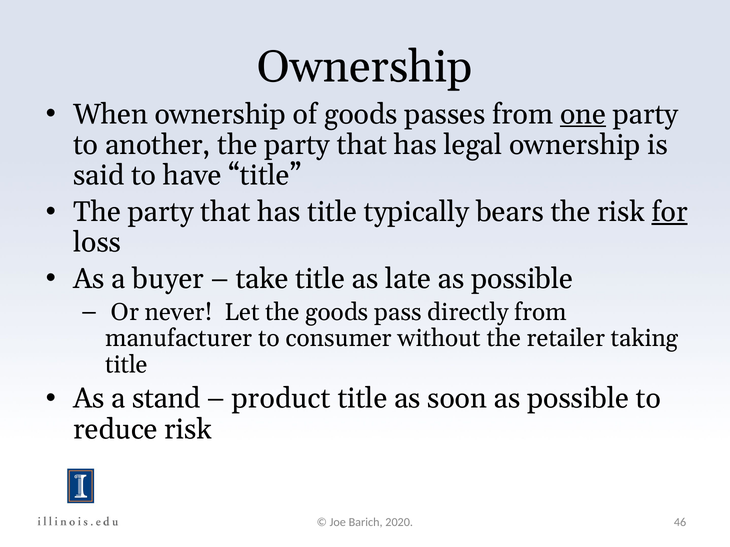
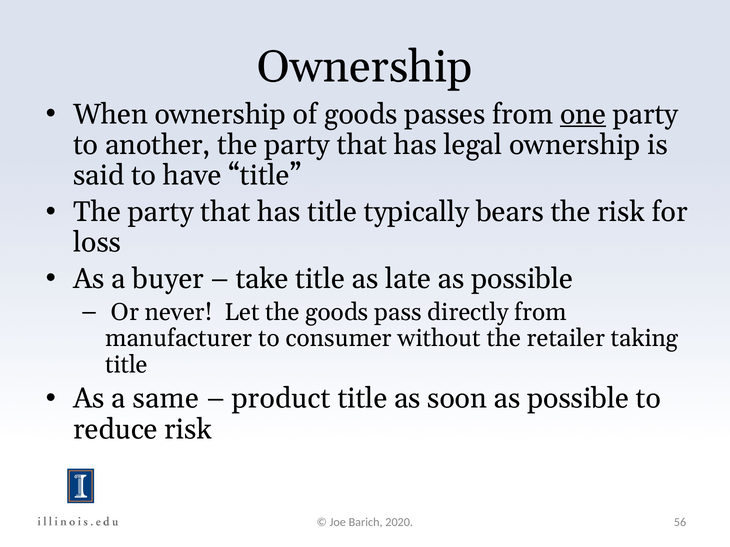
for underline: present -> none
stand: stand -> same
46: 46 -> 56
